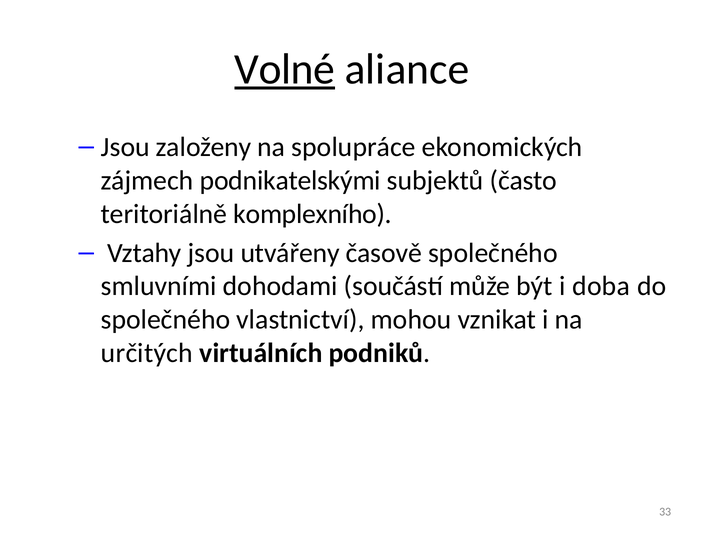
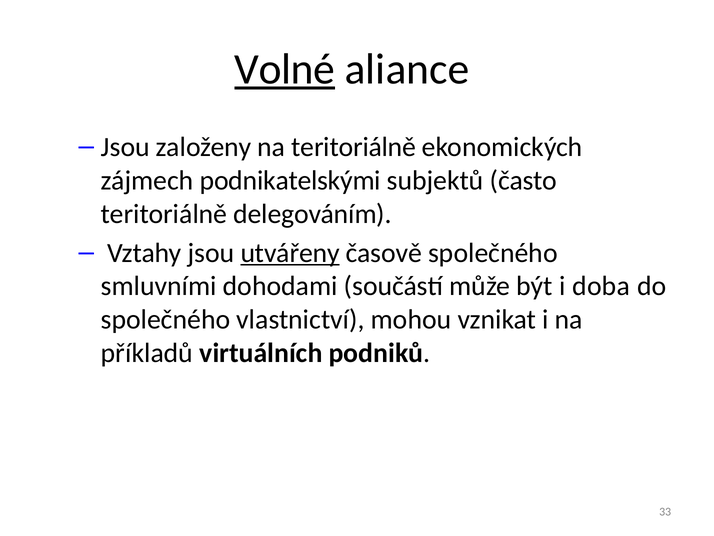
na spolupráce: spolupráce -> teritoriálně
komplexního: komplexního -> delegováním
utvářeny underline: none -> present
určitých: určitých -> příkladů
